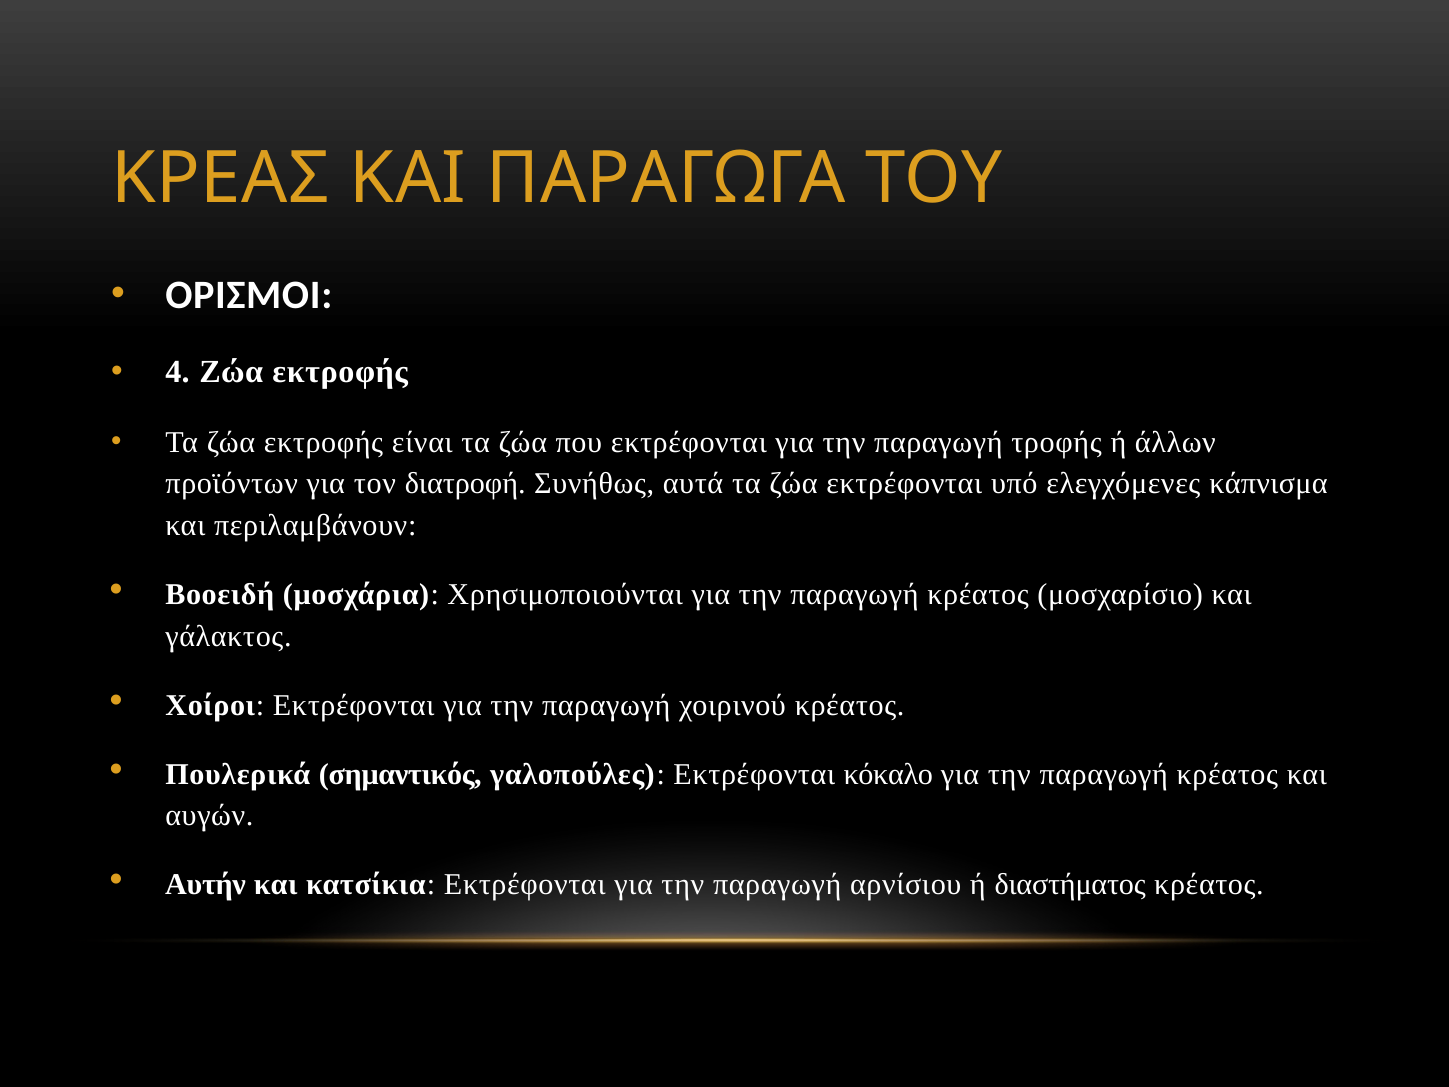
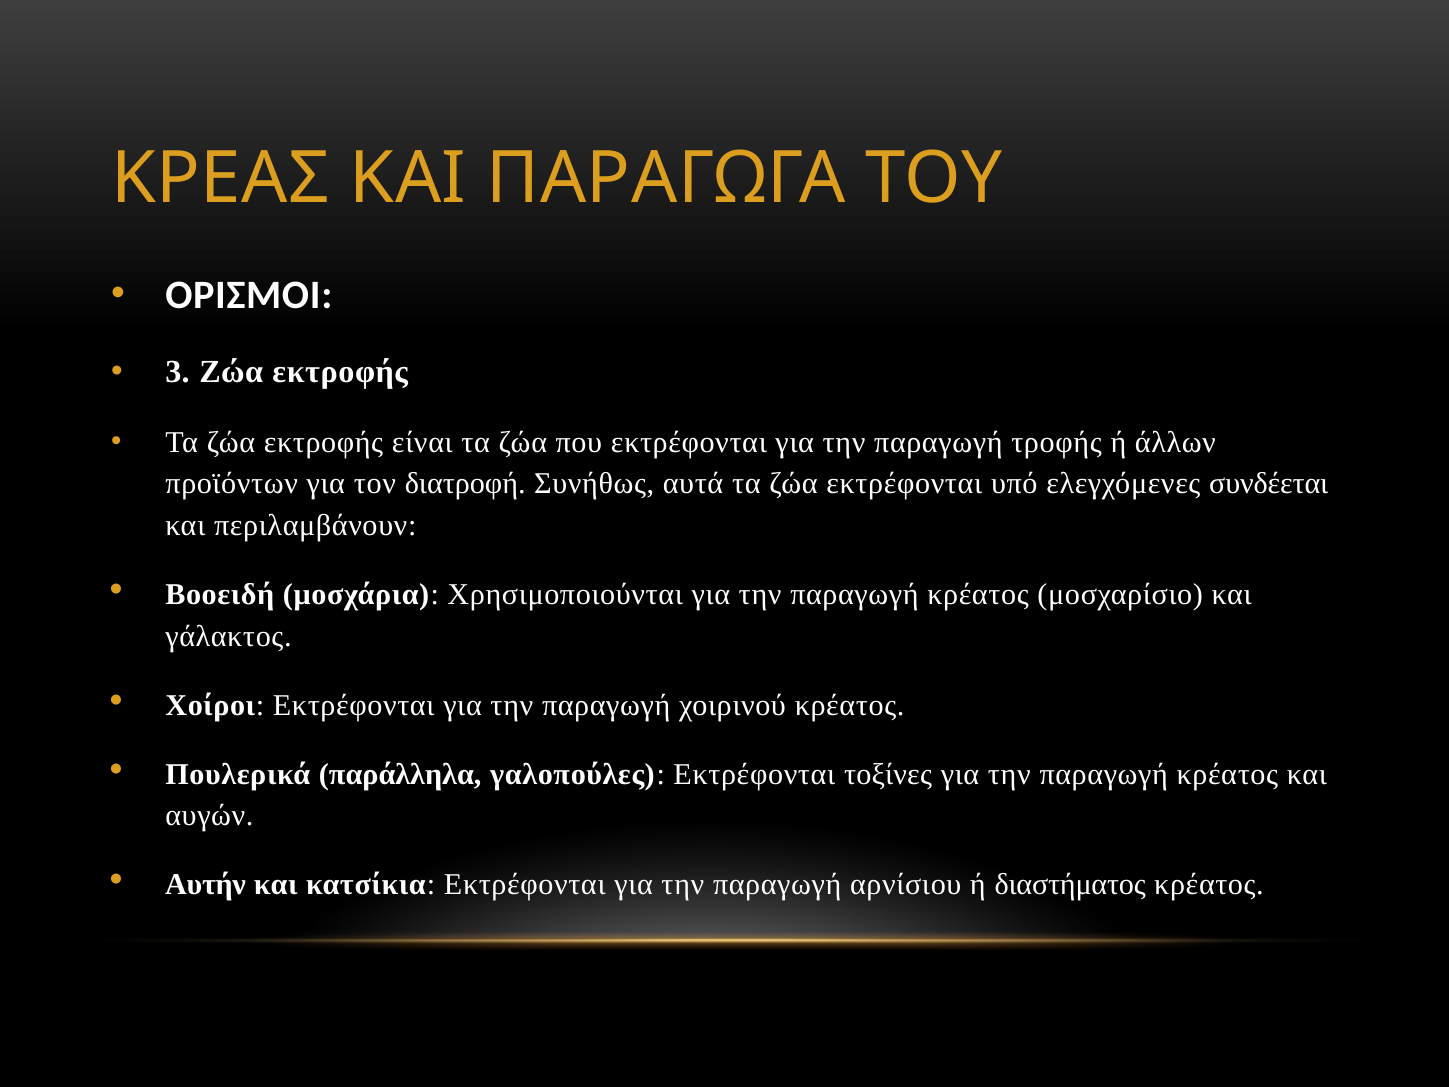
4: 4 -> 3
κάπνισμα: κάπνισμα -> συνδέεται
σημαντικός: σημαντικός -> παράλληλα
κόκαλο: κόκαλο -> τοξίνες
